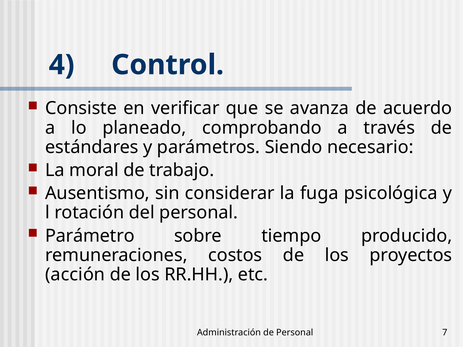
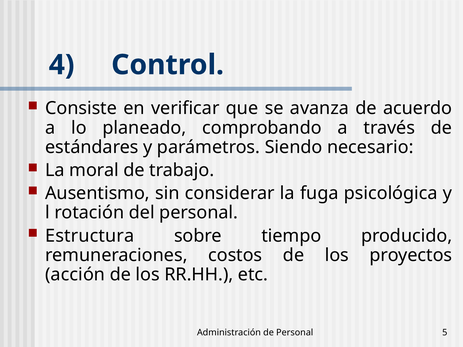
Parámetro: Parámetro -> Estructura
7: 7 -> 5
